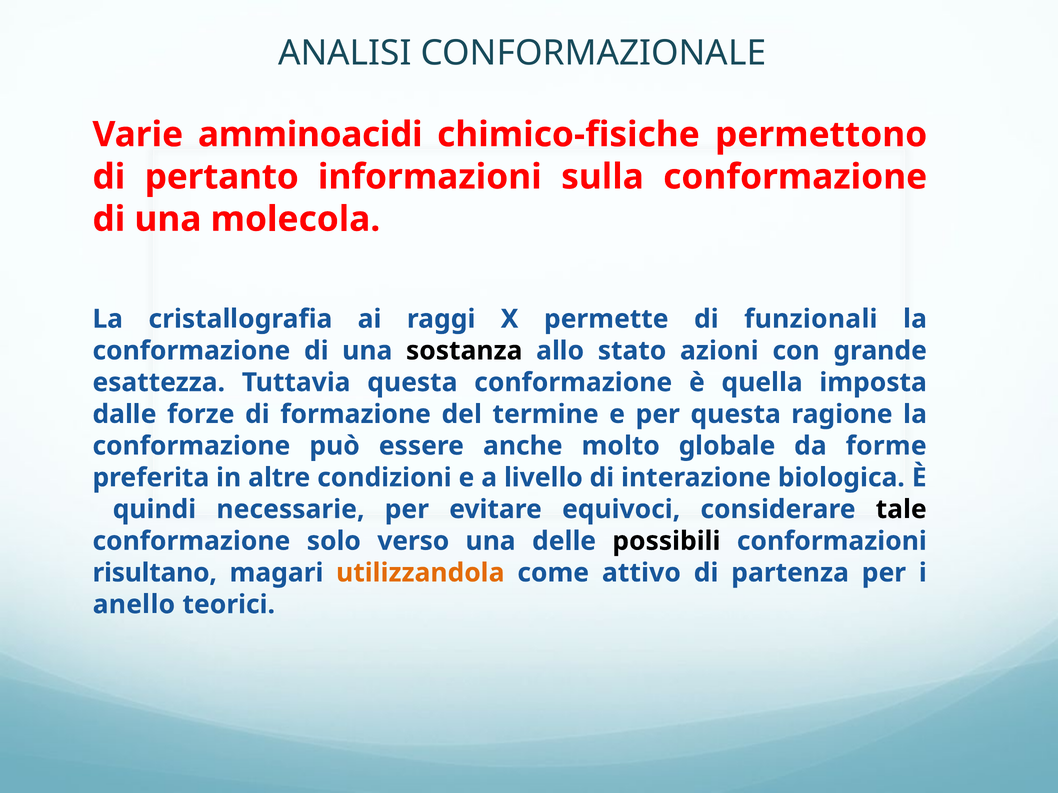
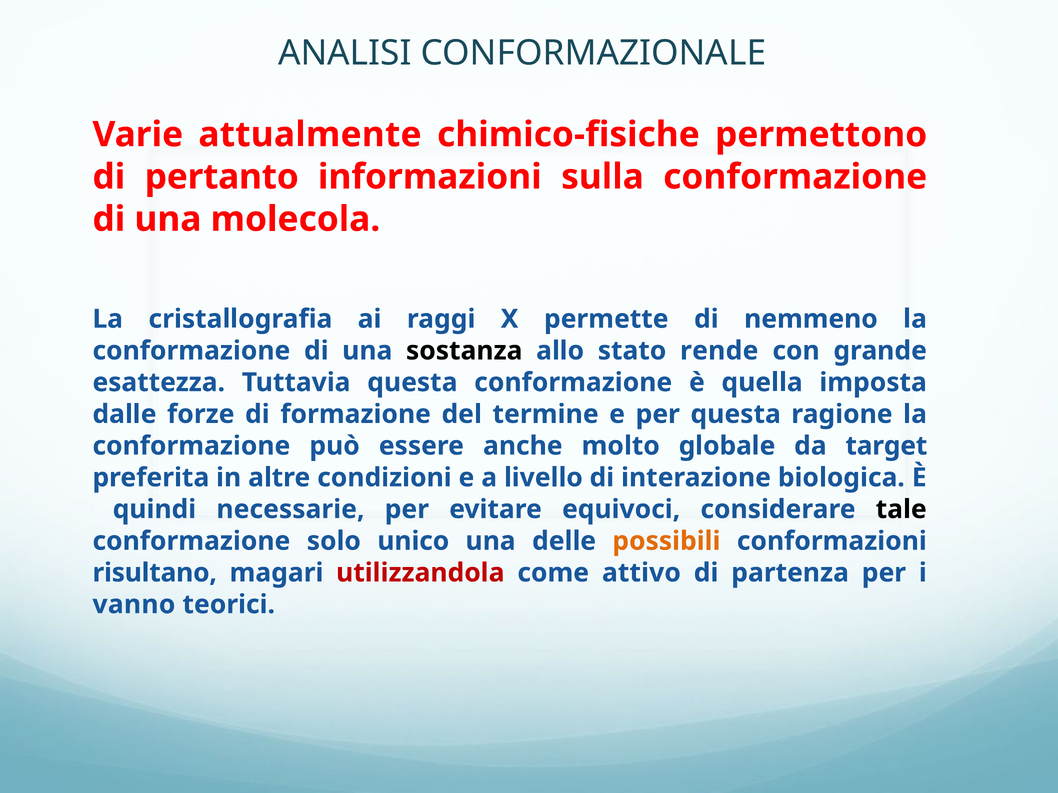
amminoacidi: amminoacidi -> attualmente
funzionali: funzionali -> nemmeno
azioni: azioni -> rende
forme: forme -> target
verso: verso -> unico
possibili colour: black -> orange
utilizzandola colour: orange -> red
anello: anello -> vanno
